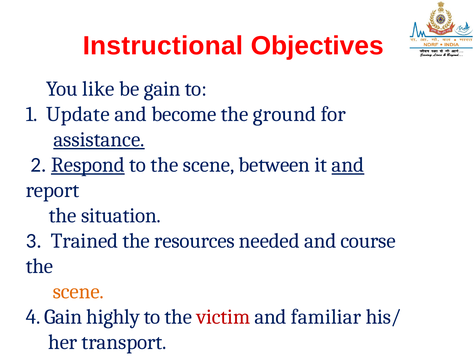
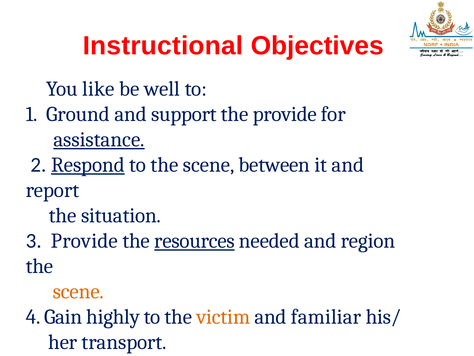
be gain: gain -> well
Update: Update -> Ground
become: become -> support
the ground: ground -> provide
and at (348, 165) underline: present -> none
3 Trained: Trained -> Provide
resources underline: none -> present
course: course -> region
victim colour: red -> orange
